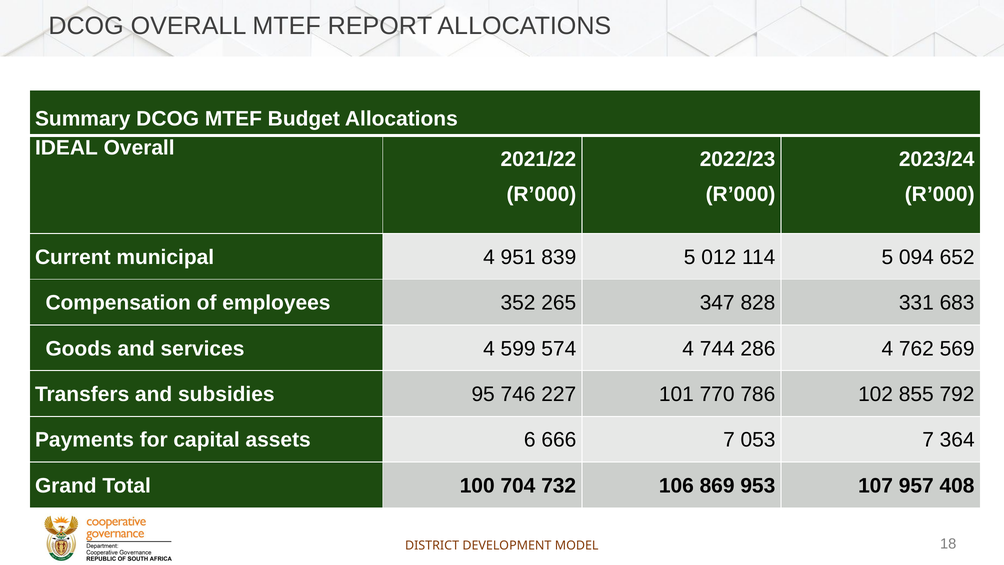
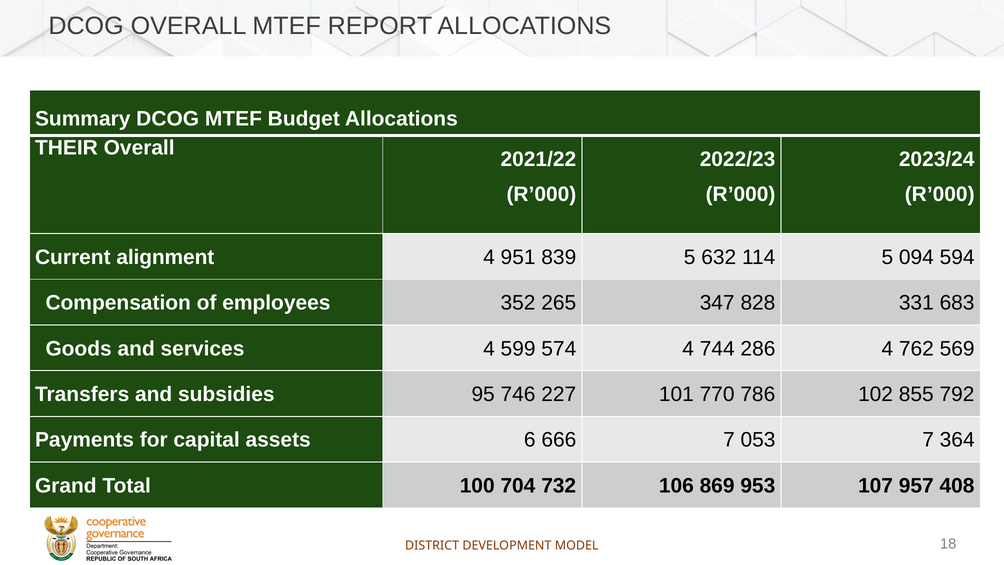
IDEAL: IDEAL -> THEIR
municipal: municipal -> alignment
012: 012 -> 632
652: 652 -> 594
